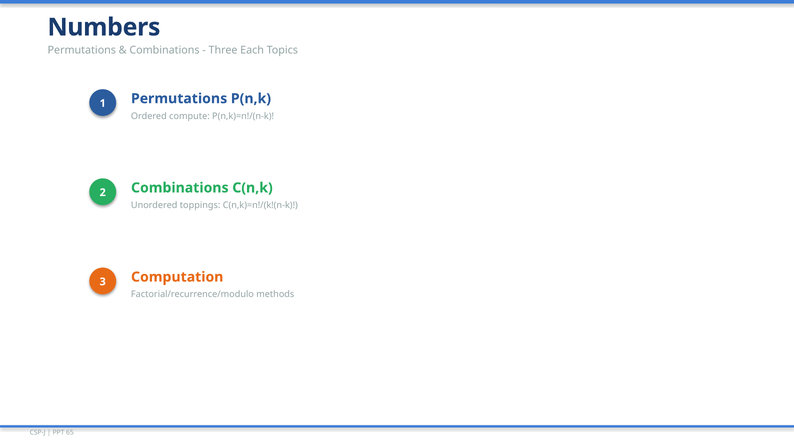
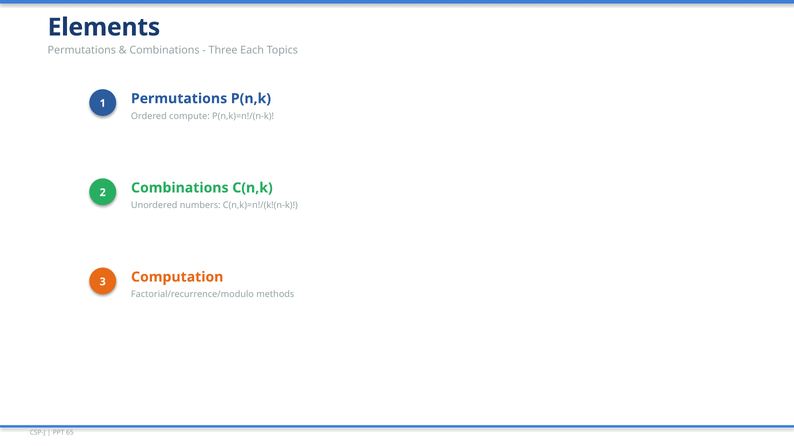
Numbers: Numbers -> Elements
toppings: toppings -> numbers
